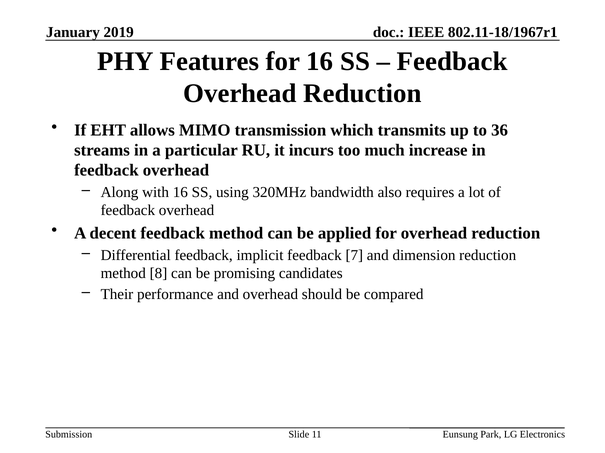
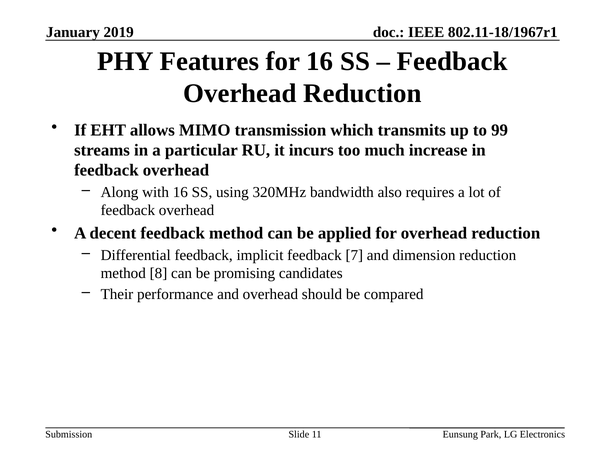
36: 36 -> 99
